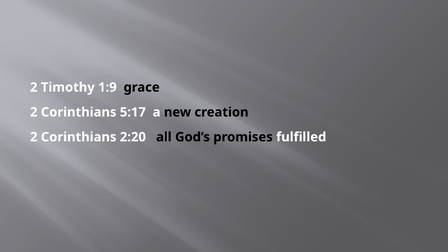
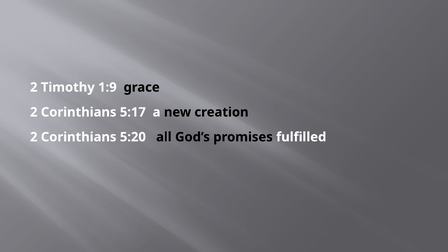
2:20: 2:20 -> 5:20
